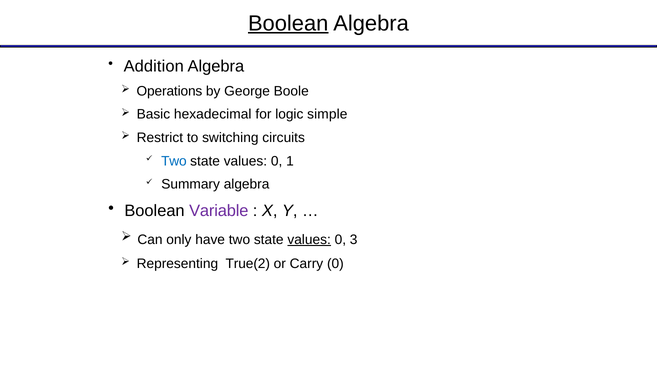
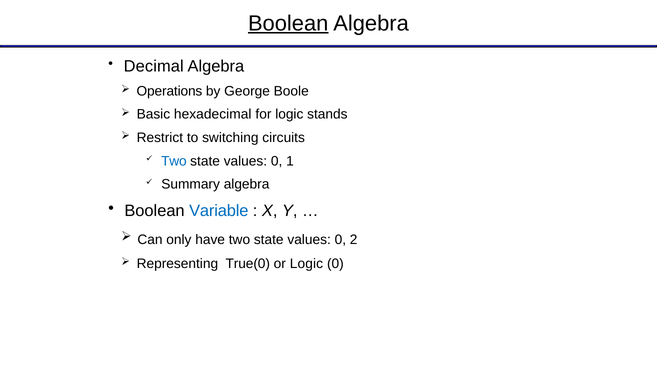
Addition: Addition -> Decimal
simple: simple -> stands
Variable colour: purple -> blue
values at (309, 239) underline: present -> none
3: 3 -> 2
True(2: True(2 -> True(0
or Carry: Carry -> Logic
